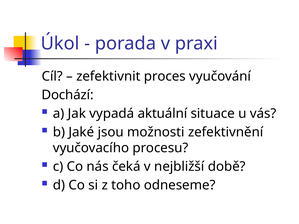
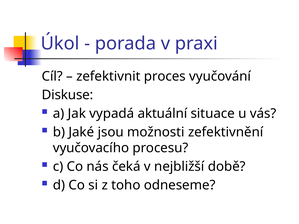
Dochází: Dochází -> Diskuse
